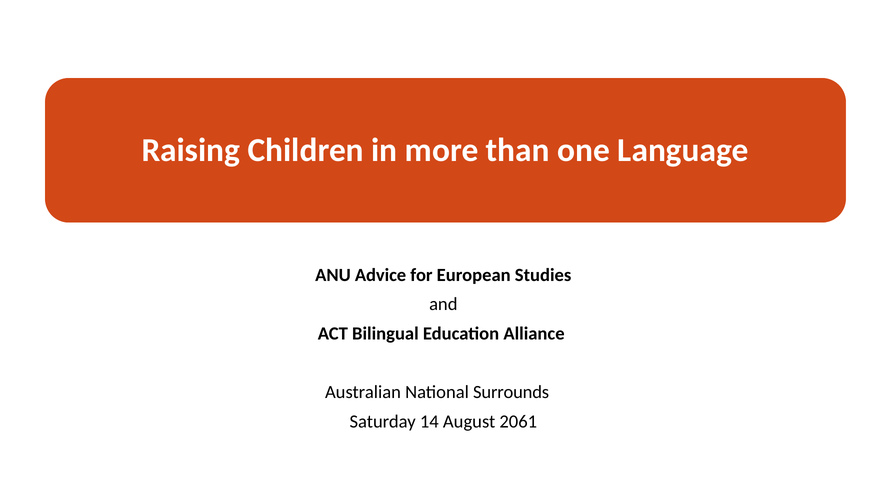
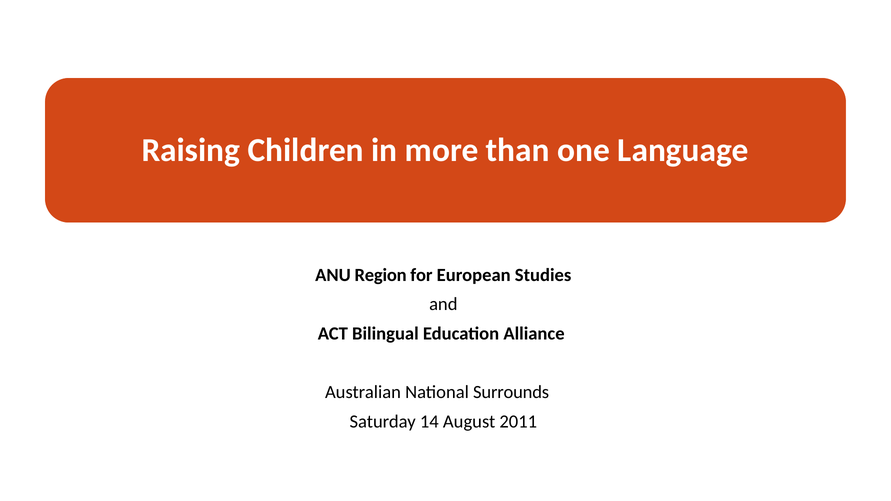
Advice: Advice -> Region
2061: 2061 -> 2011
